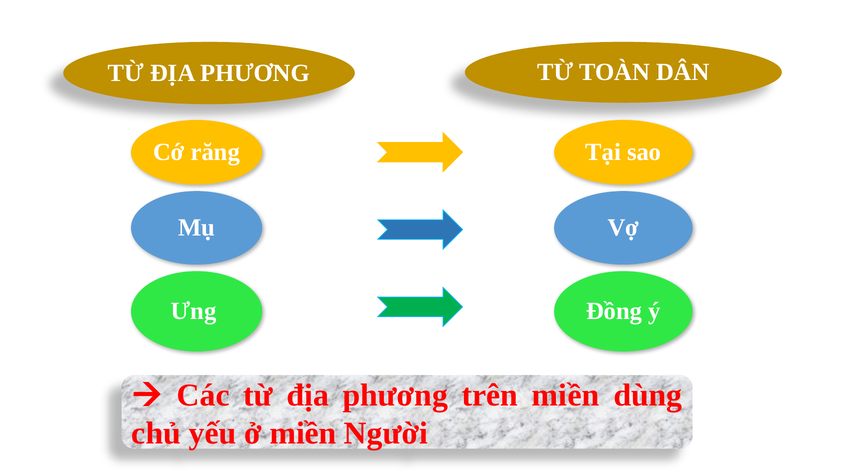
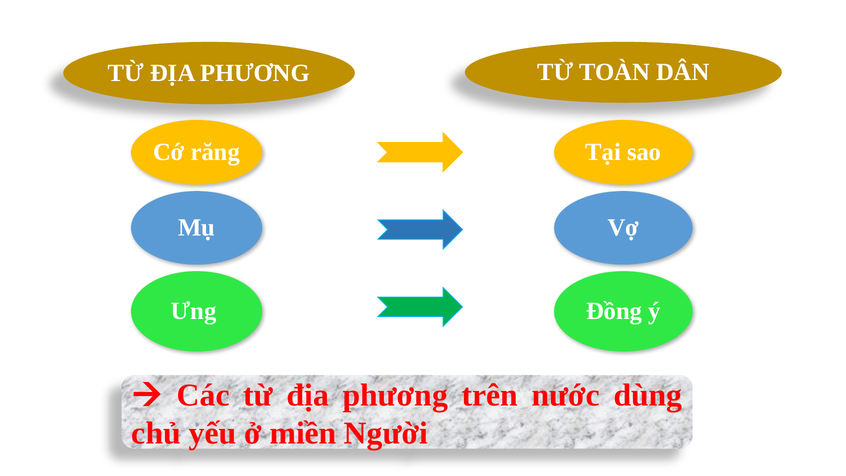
trên miền: miền -> nước
